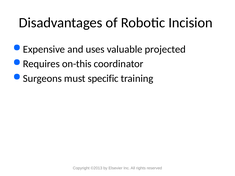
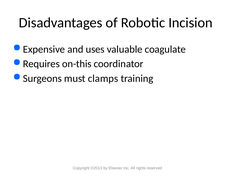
projected: projected -> coagulate
specific: specific -> clamps
